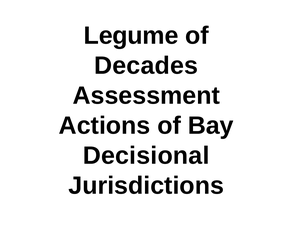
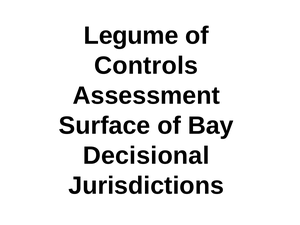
Decades: Decades -> Controls
Actions: Actions -> Surface
